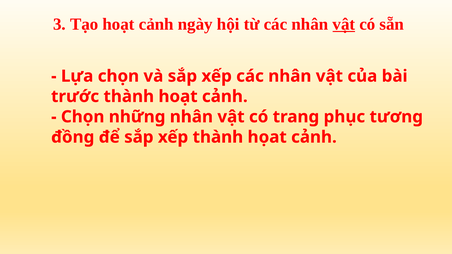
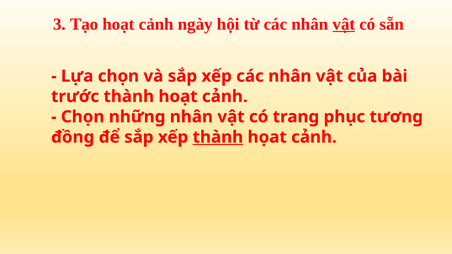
thành at (218, 137) underline: none -> present
